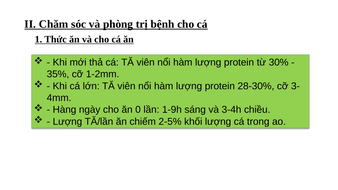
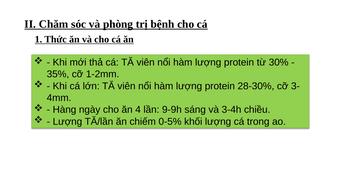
0: 0 -> 4
1-9h: 1-9h -> 9-9h
2-5%: 2-5% -> 0-5%
